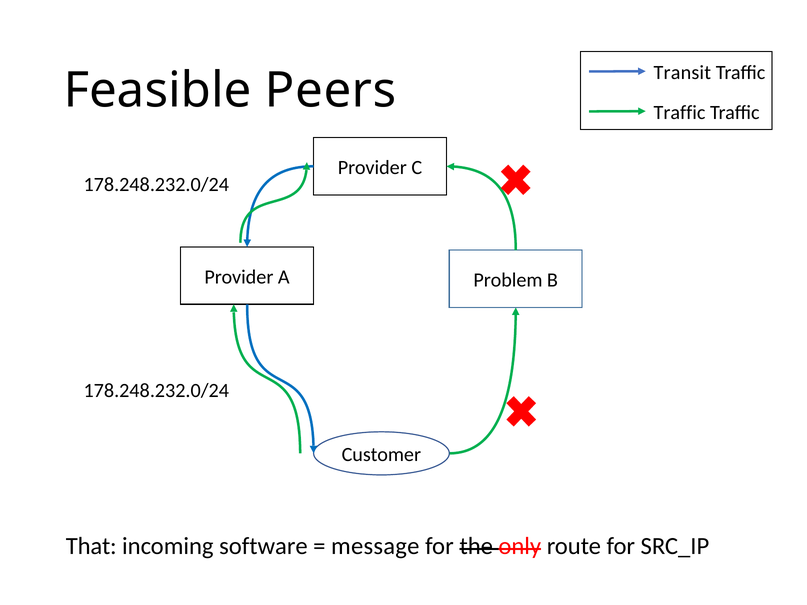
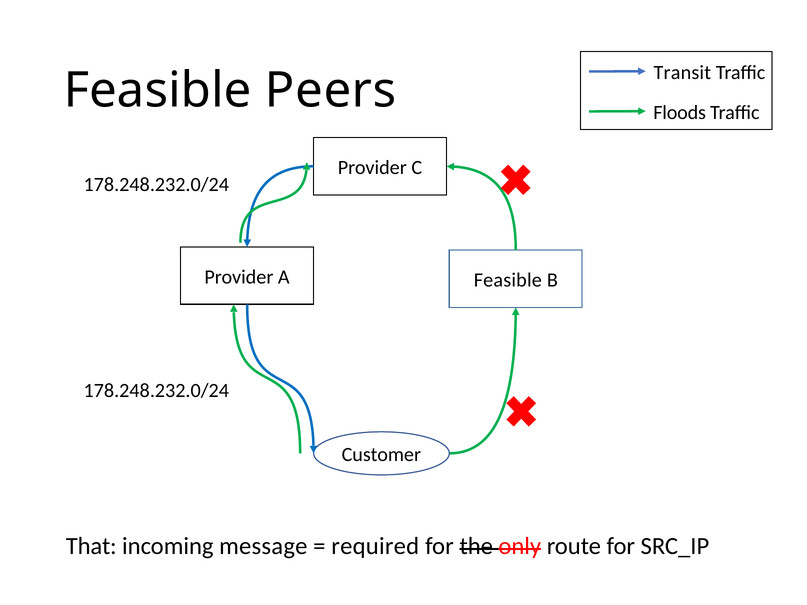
Traffic at (680, 113): Traffic -> Floods
A Problem: Problem -> Feasible
software: software -> message
message: message -> required
